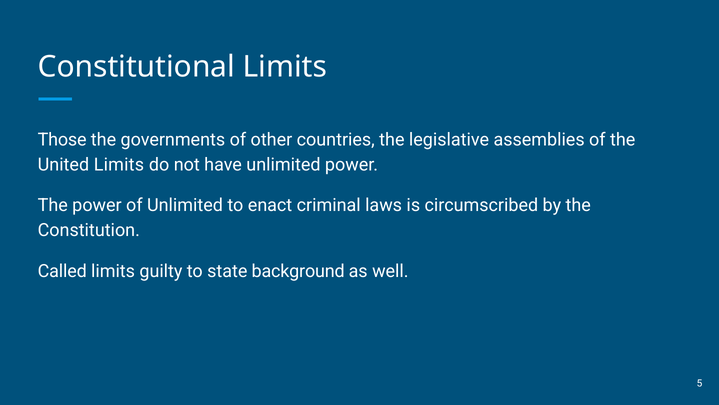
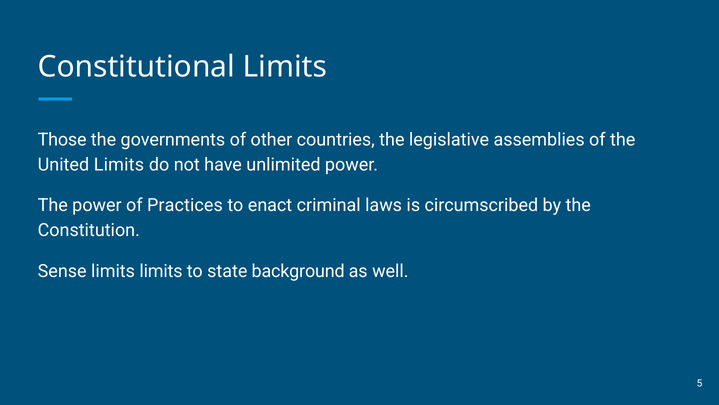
of Unlimited: Unlimited -> Practices
Called: Called -> Sense
limits guilty: guilty -> limits
